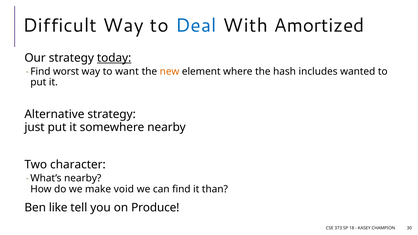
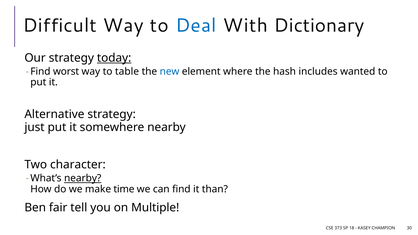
Amortized: Amortized -> Dictionary
want: want -> table
new colour: orange -> blue
nearby at (83, 178) underline: none -> present
void: void -> time
like: like -> fair
Produce: Produce -> Multiple
